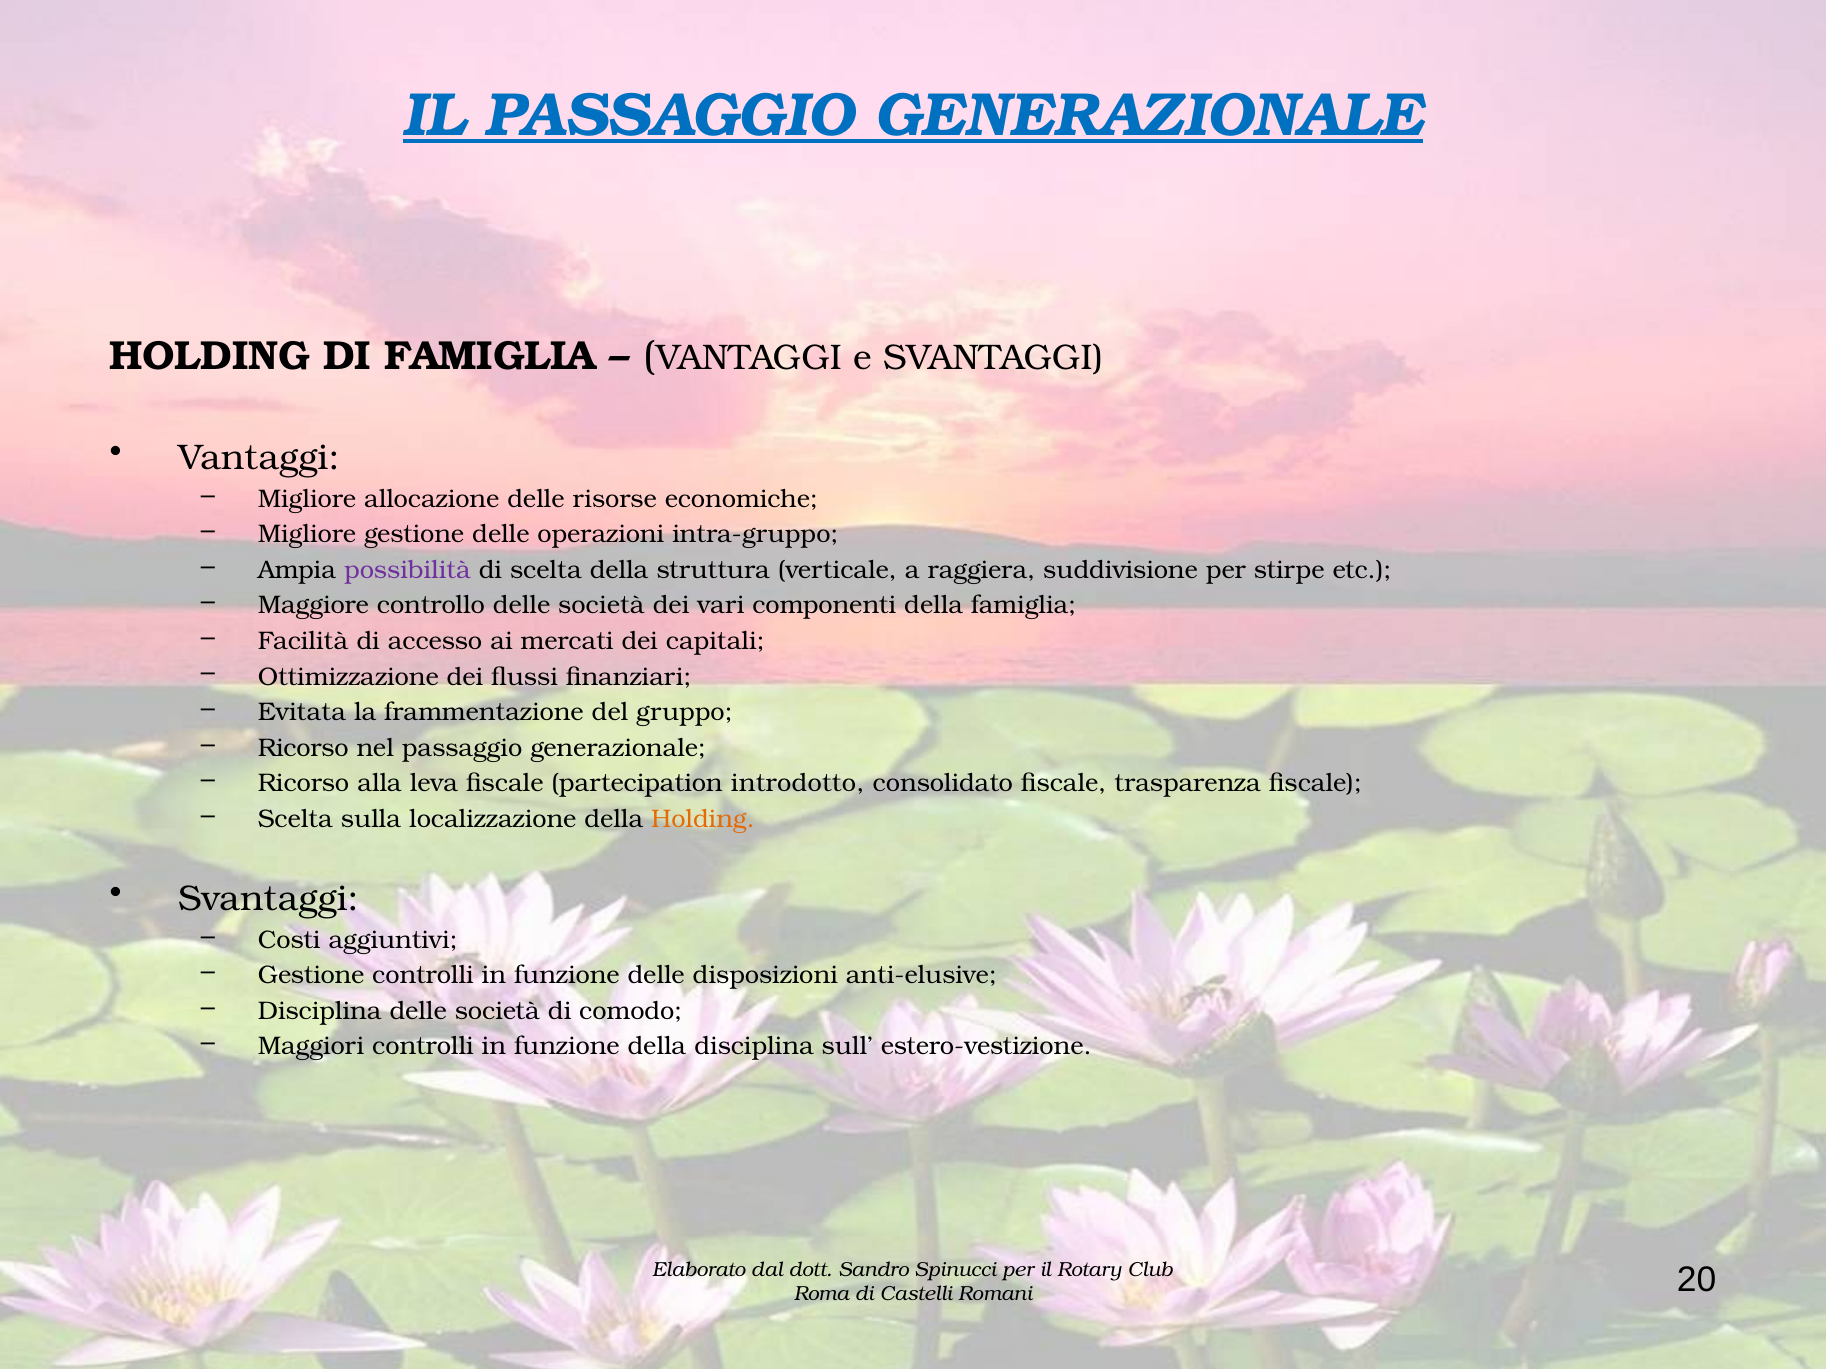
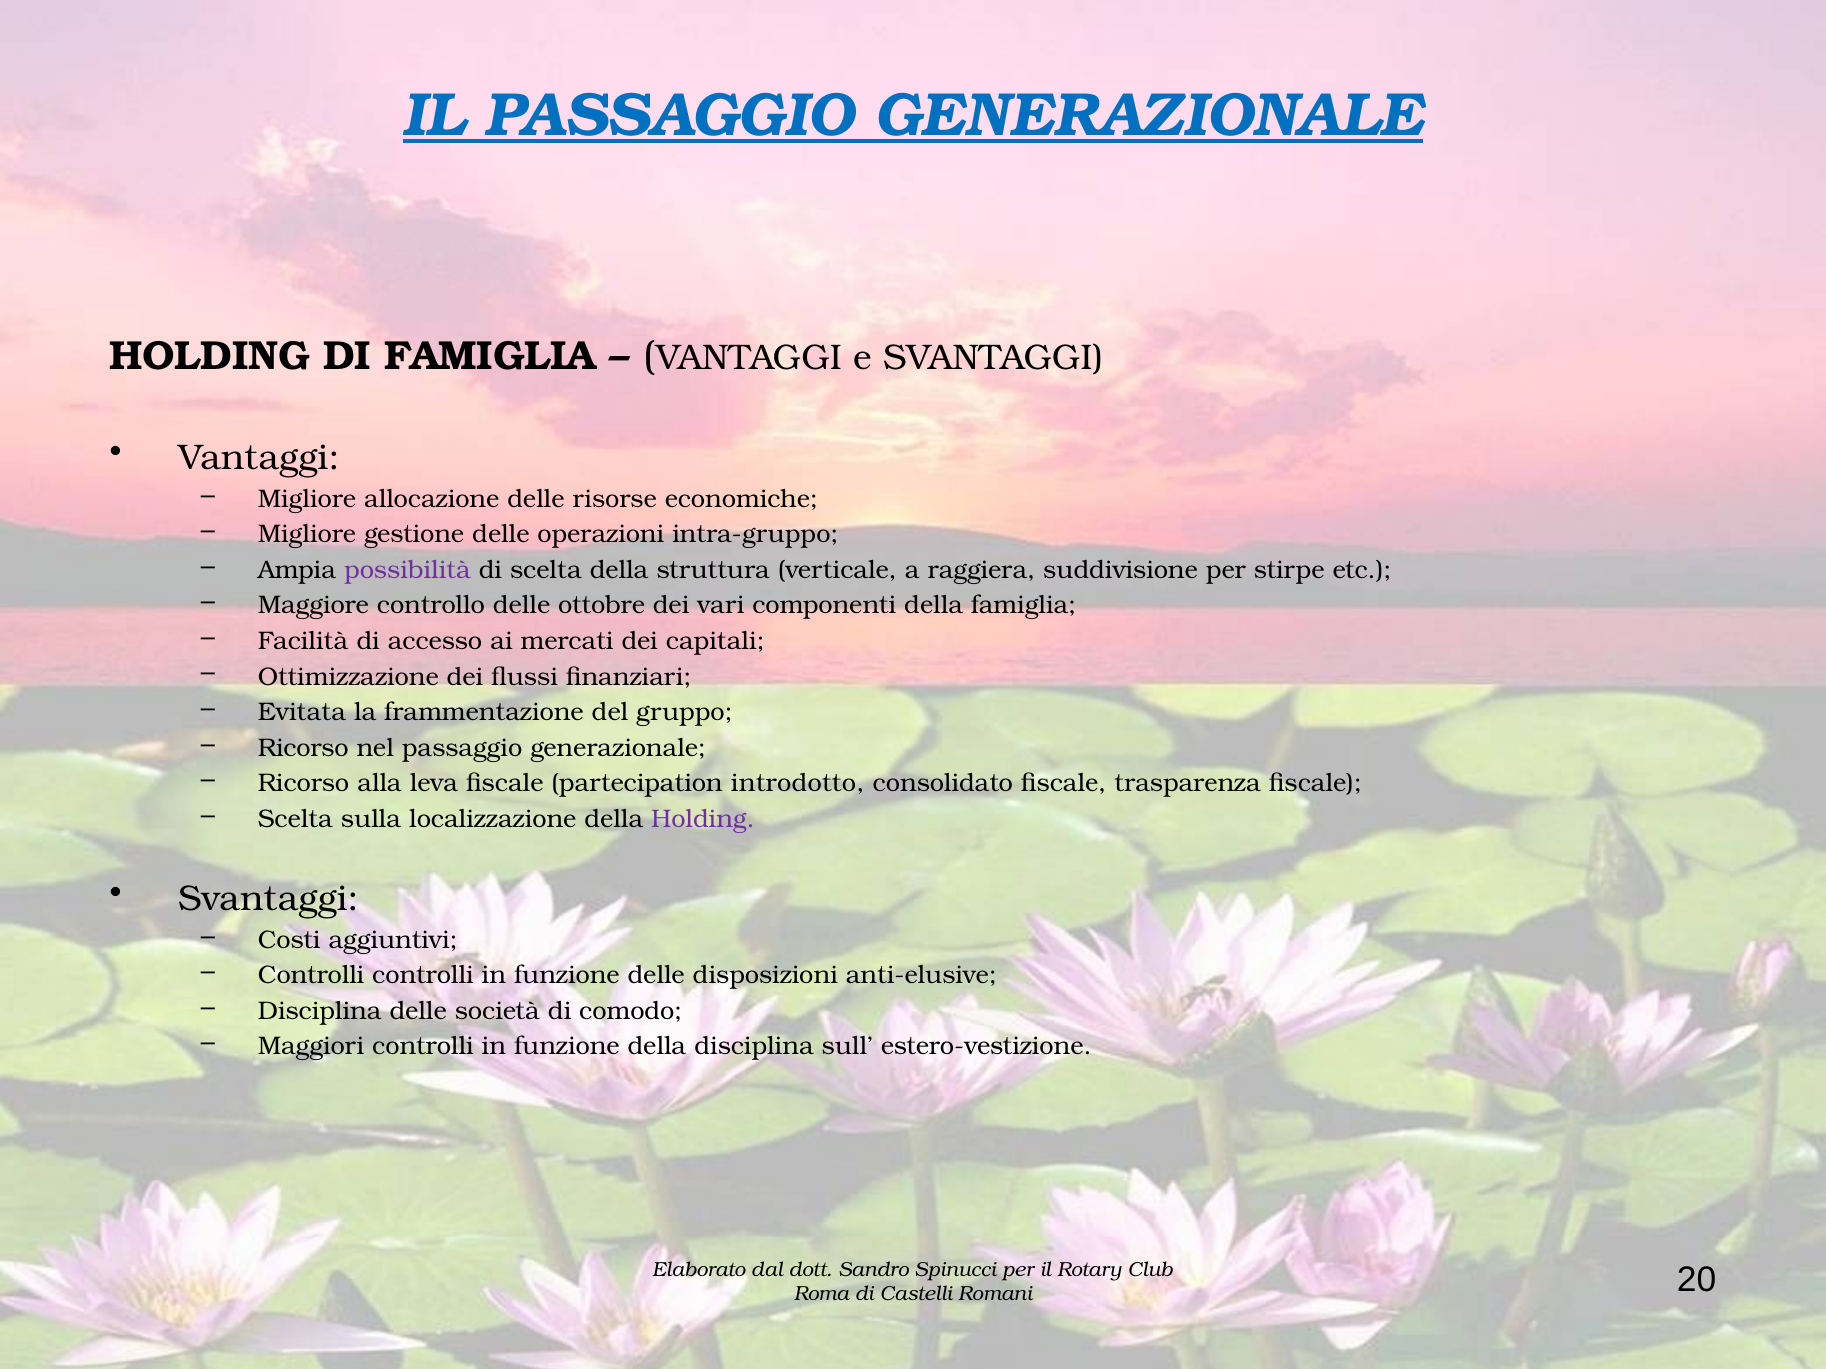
controllo delle società: società -> ottobre
Holding at (703, 819) colour: orange -> purple
Gestione at (311, 976): Gestione -> Controlli
